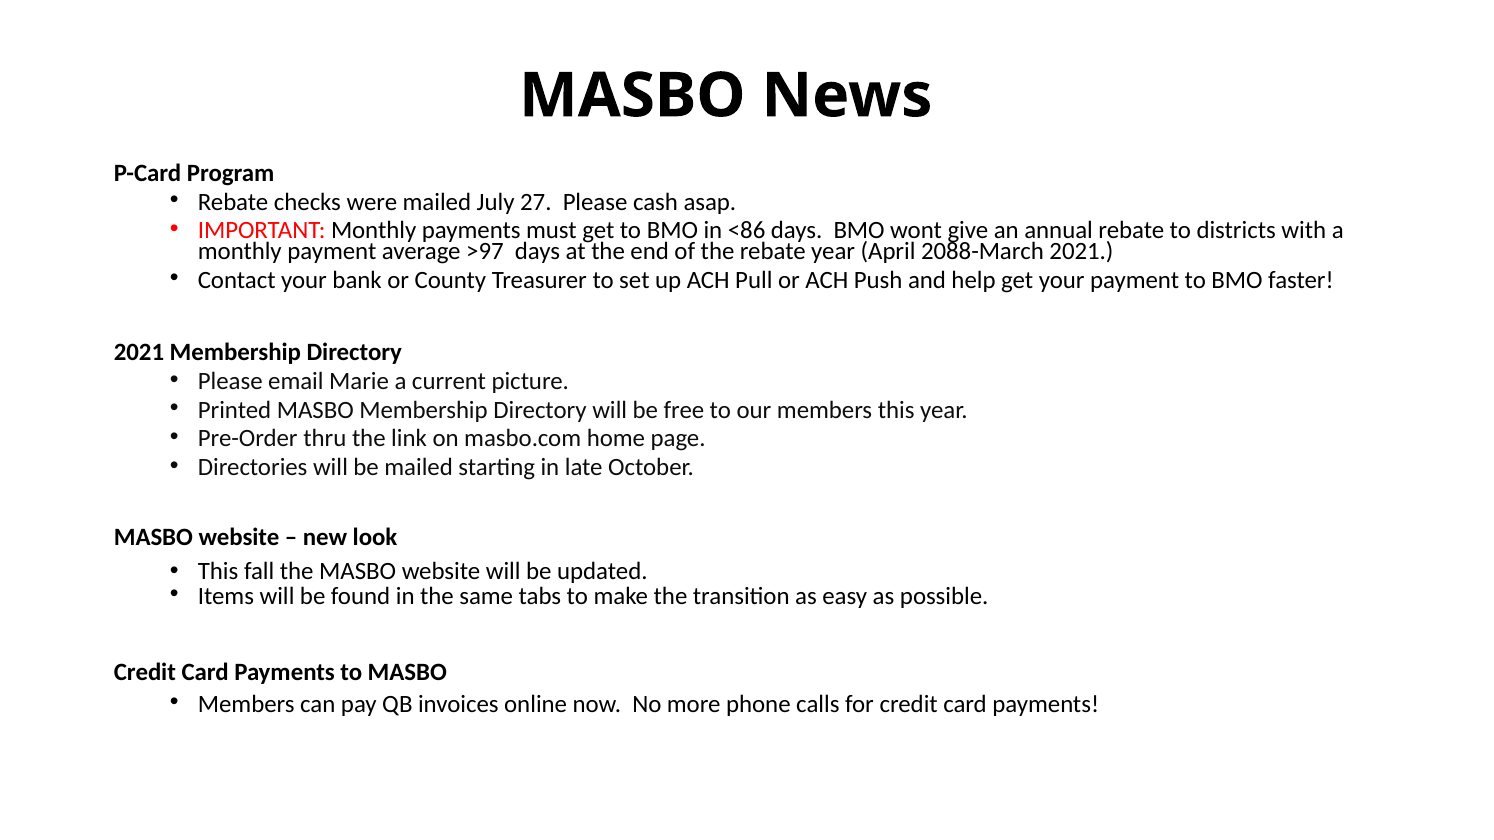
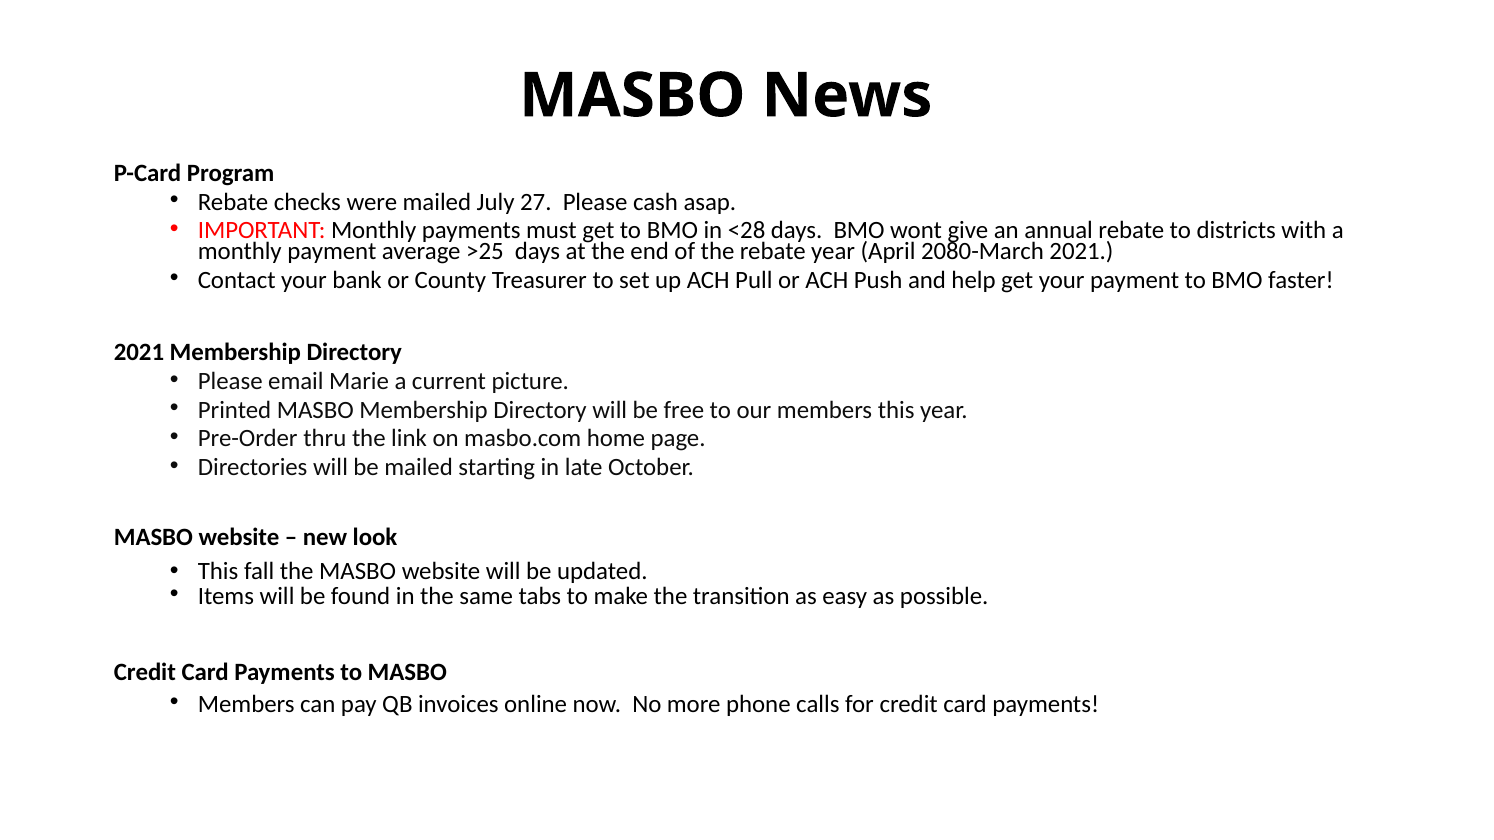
<86: <86 -> <28
>97: >97 -> >25
2088-March: 2088-March -> 2080-March
